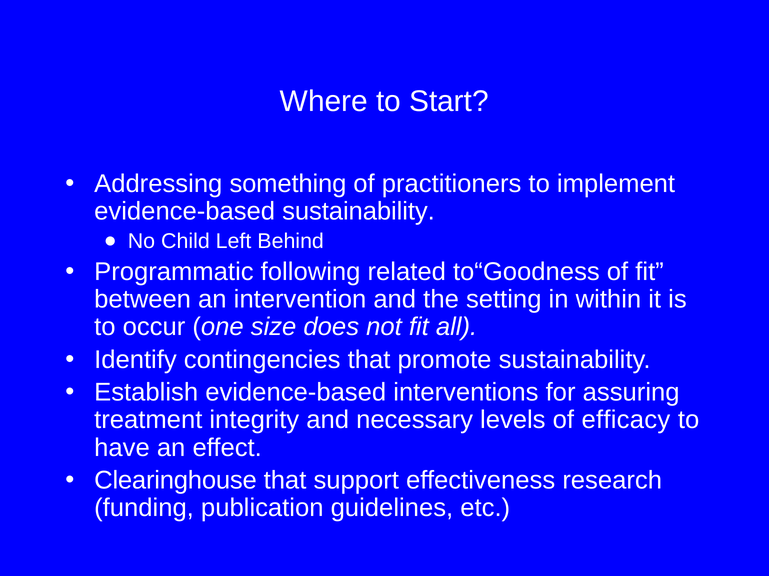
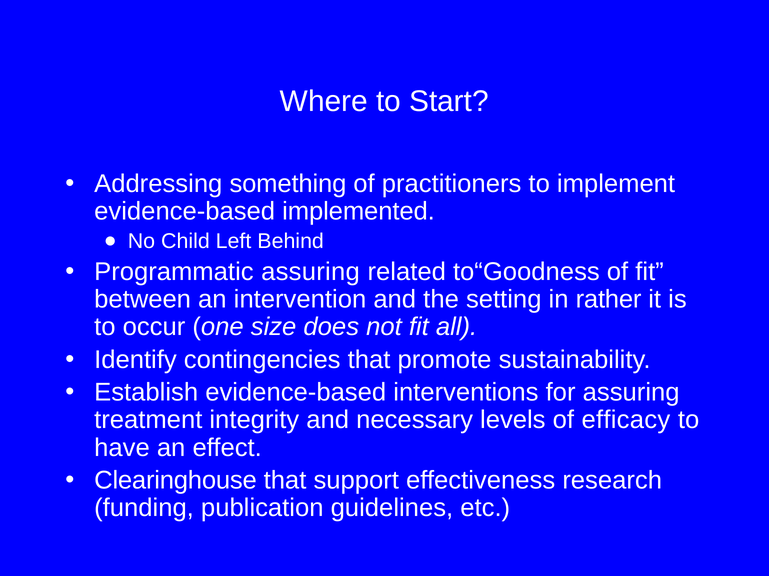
evidence-based sustainability: sustainability -> implemented
Programmatic following: following -> assuring
within: within -> rather
